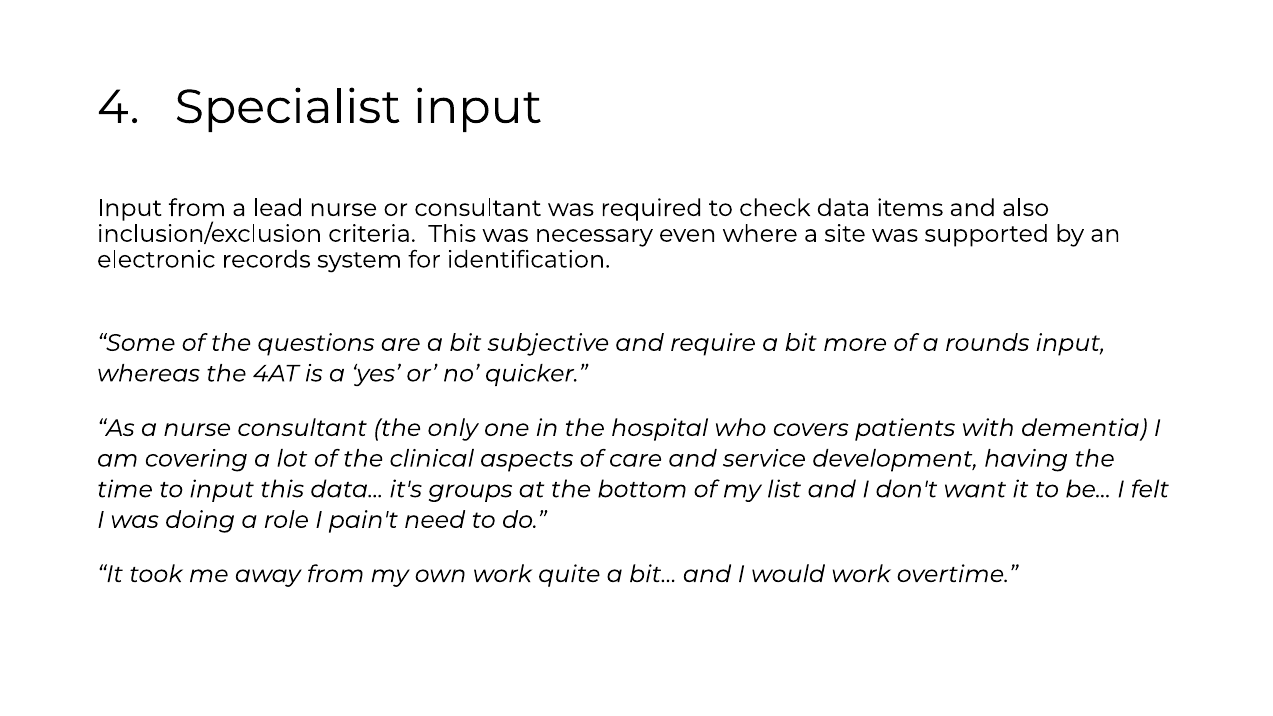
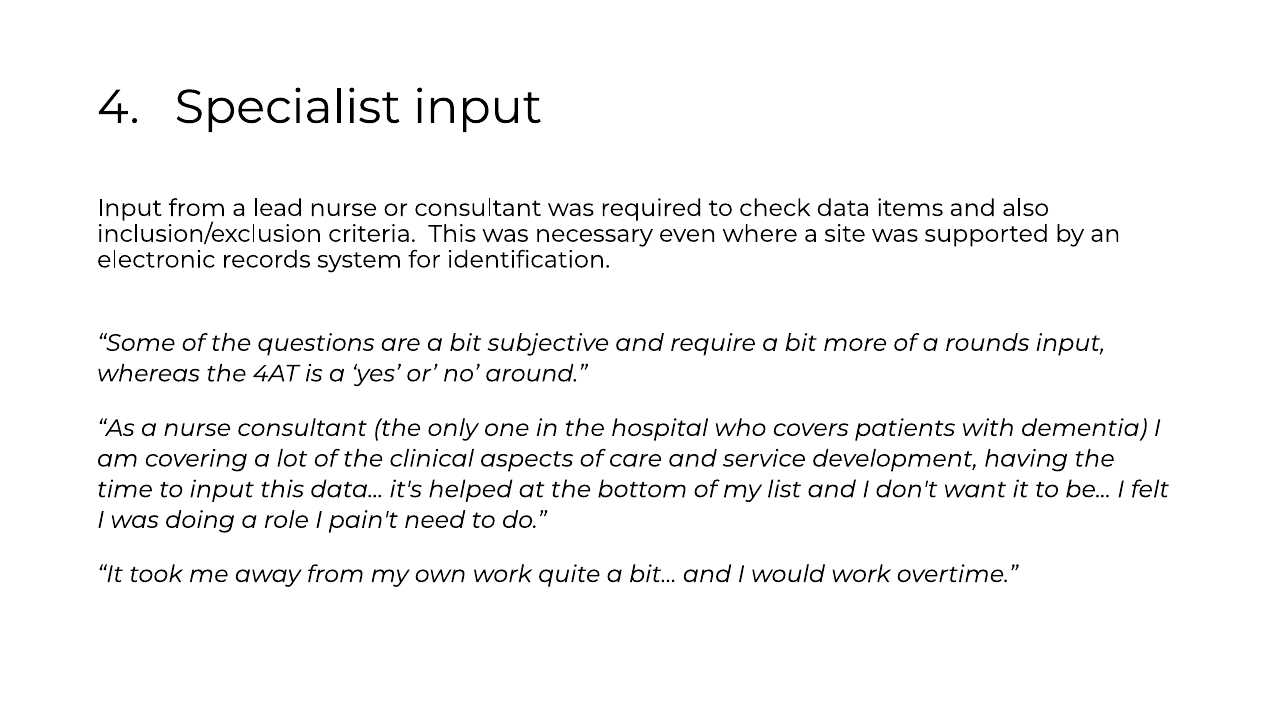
quicker: quicker -> around
groups: groups -> helped
